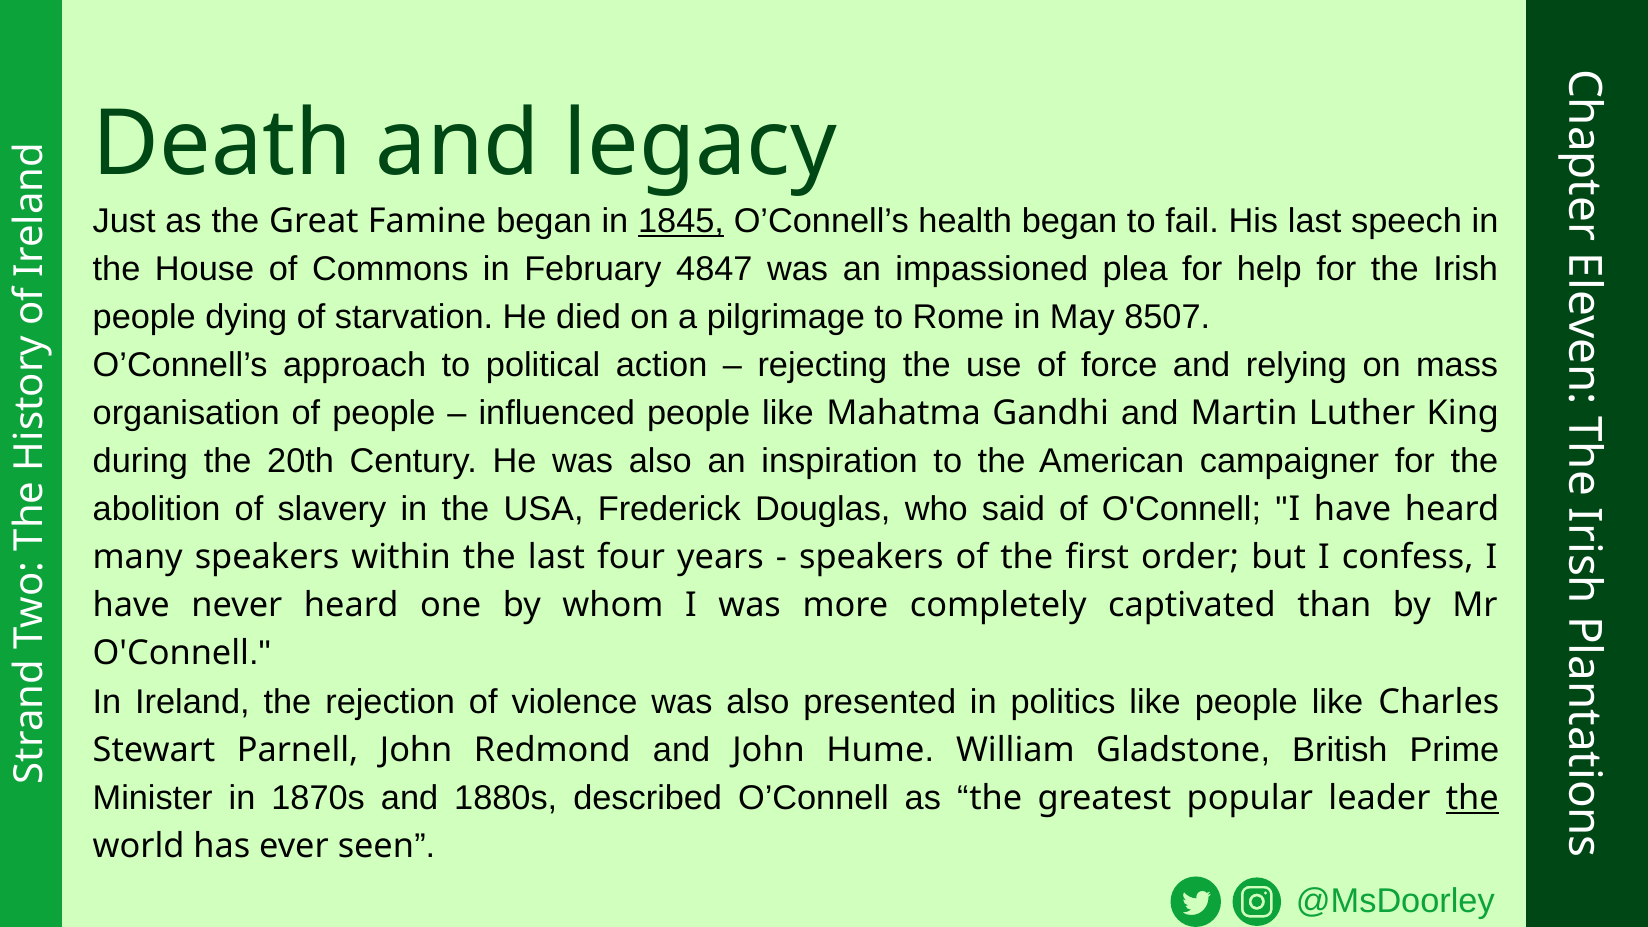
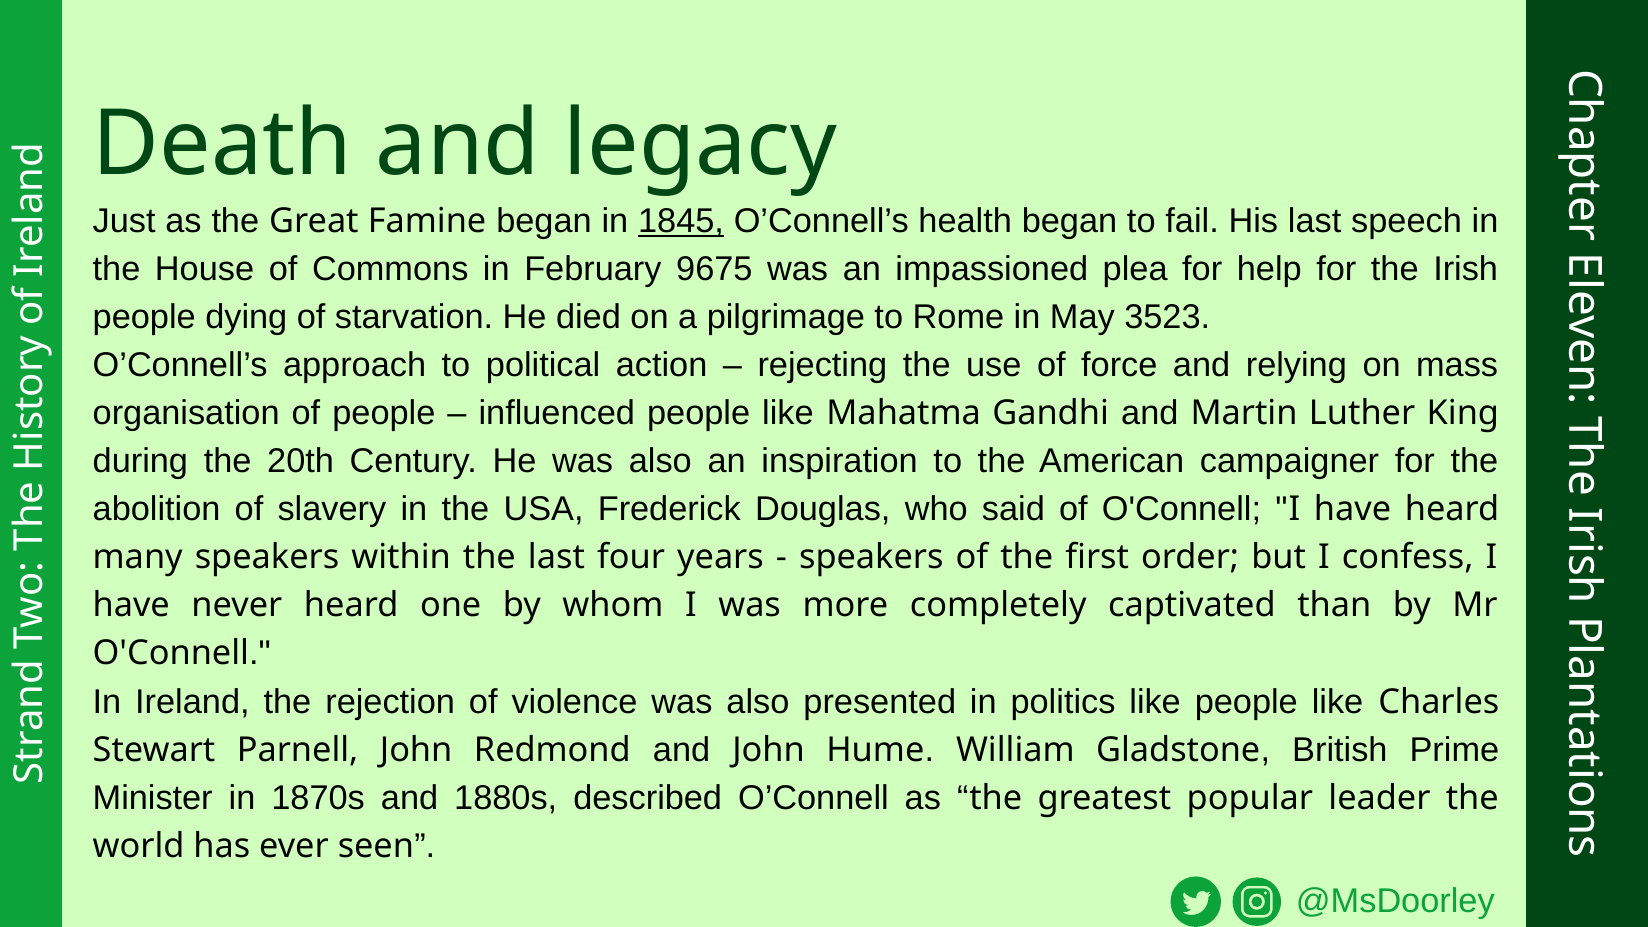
4847: 4847 -> 9675
8507: 8507 -> 3523
the at (1472, 798) underline: present -> none
